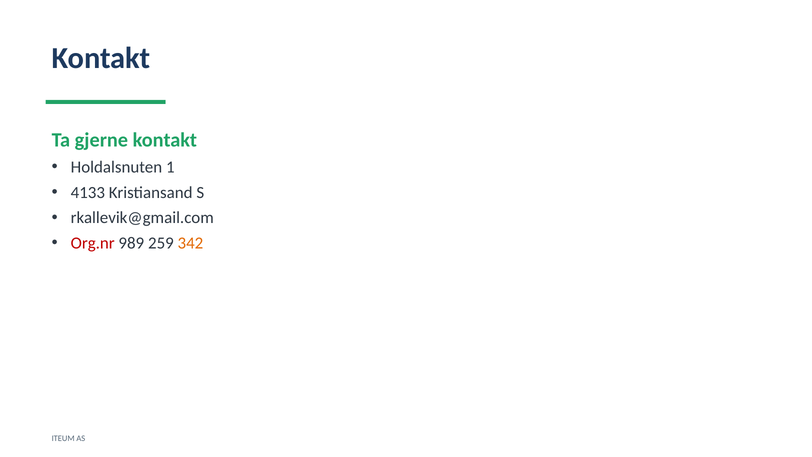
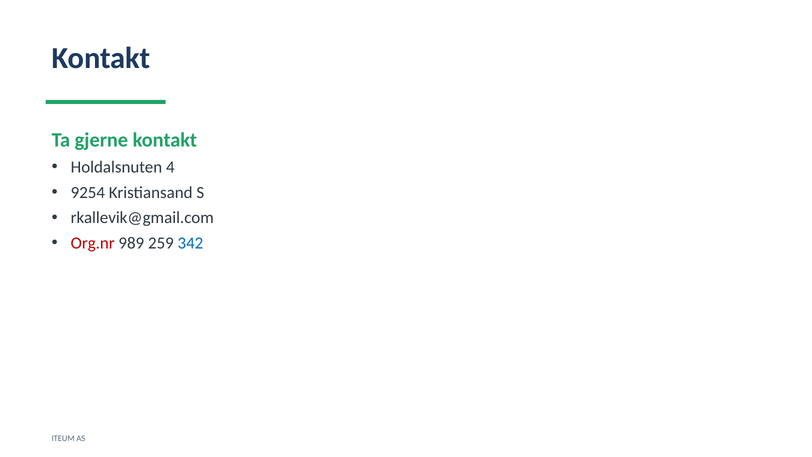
1: 1 -> 4
4133: 4133 -> 9254
342 colour: orange -> blue
